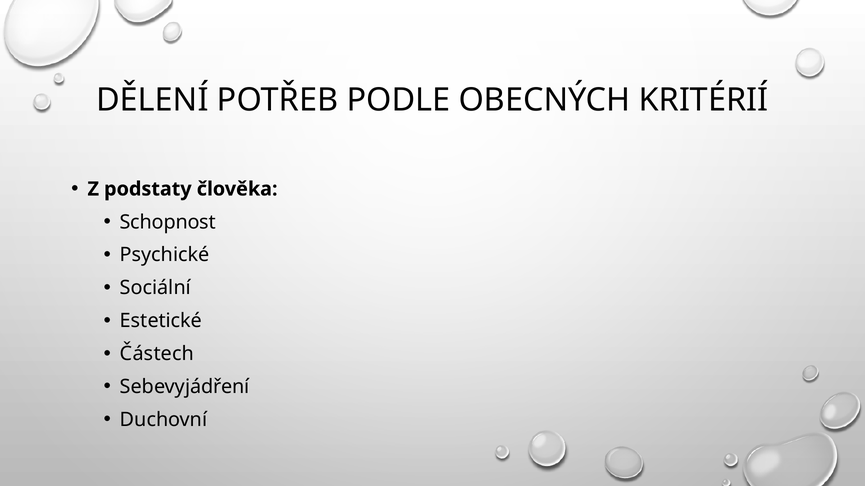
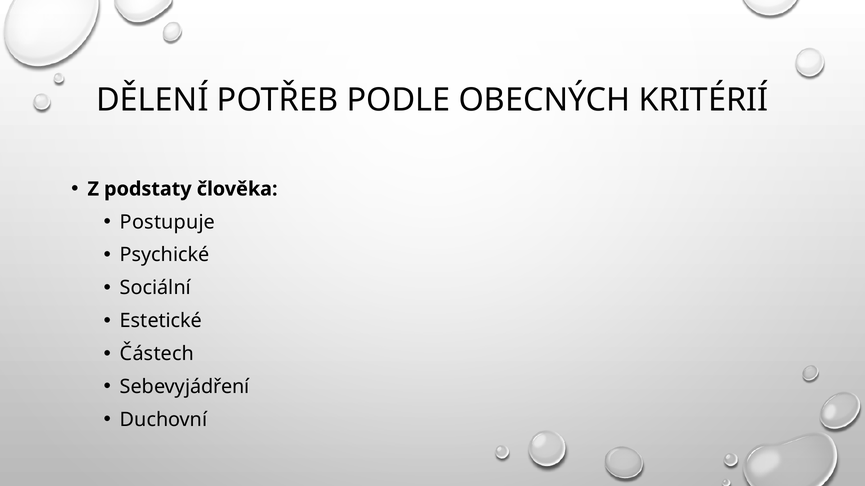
Schopnost: Schopnost -> Postupuje
